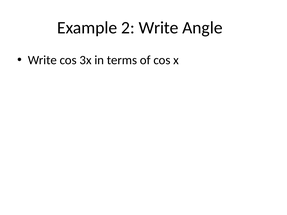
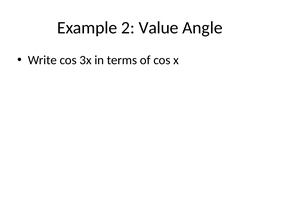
2 Write: Write -> Value
